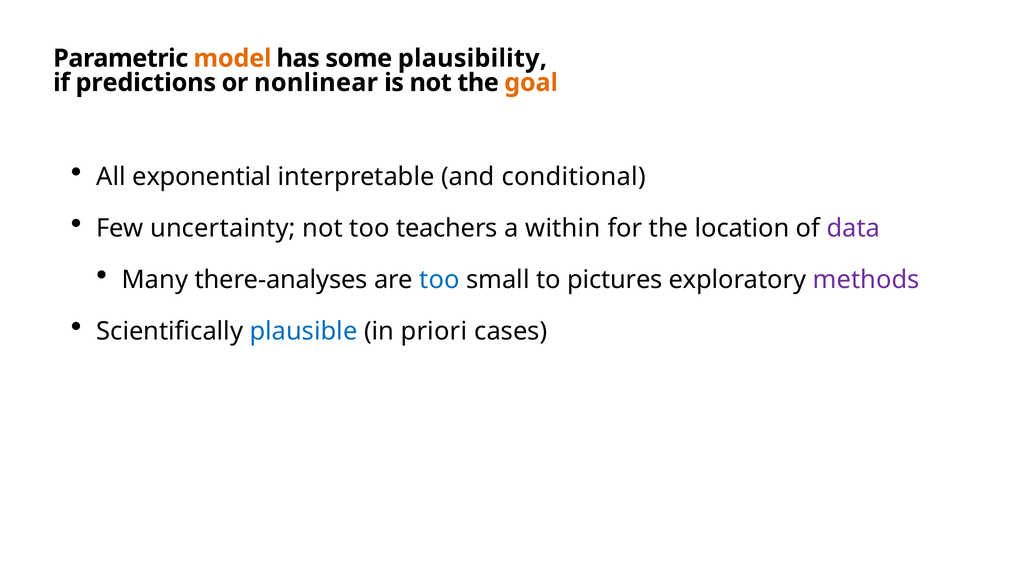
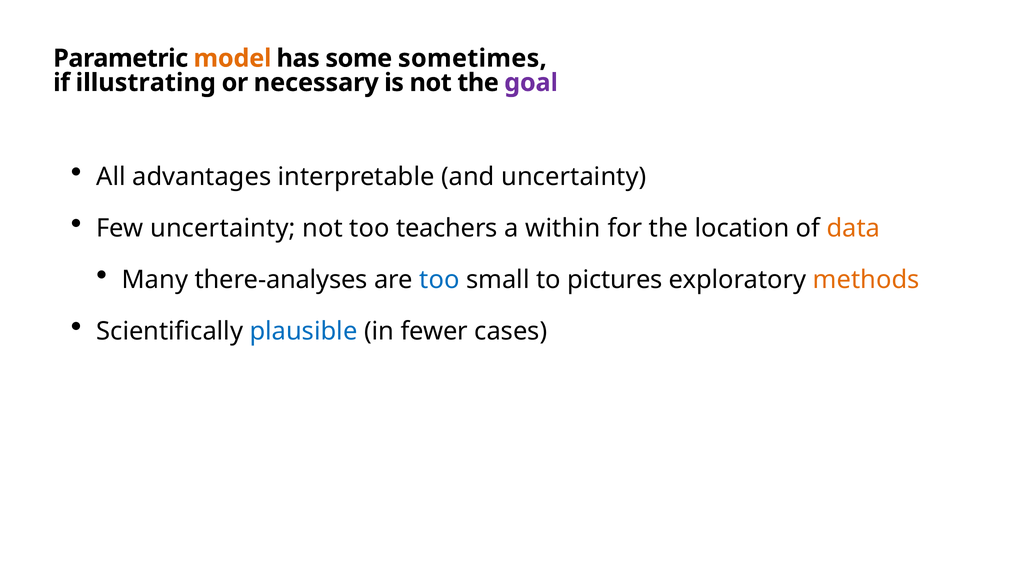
plausibility: plausibility -> sometimes
predictions: predictions -> illustrating
nonlinear: nonlinear -> necessary
goal colour: orange -> purple
exponential: exponential -> advantages
and conditional: conditional -> uncertainty
data colour: purple -> orange
methods colour: purple -> orange
priori: priori -> fewer
